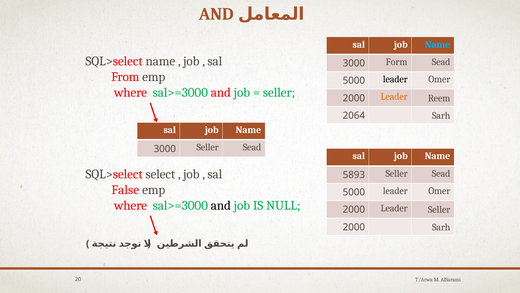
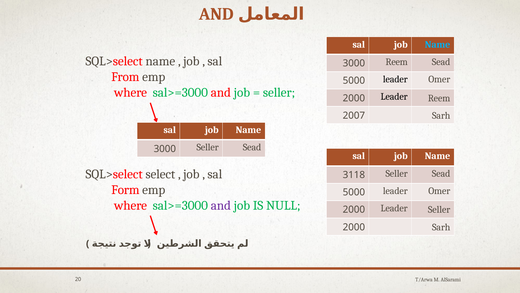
3000 Form: Form -> Reem
Leader at (394, 96) colour: orange -> black
2064: 2064 -> 2007
5893: 5893 -> 3118
False: False -> Form
and at (221, 205) colour: black -> purple
